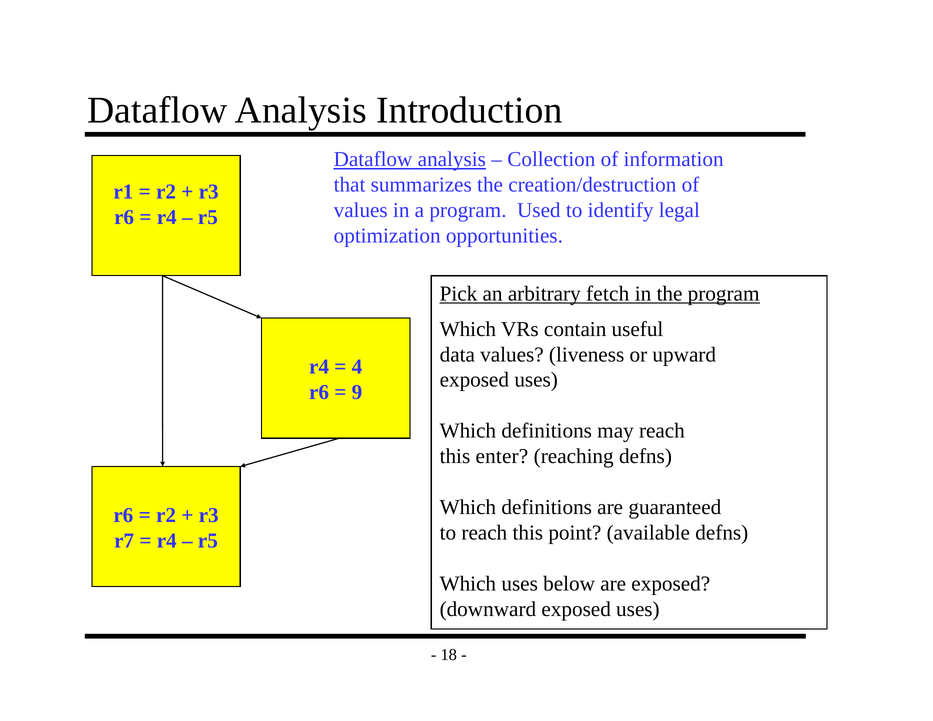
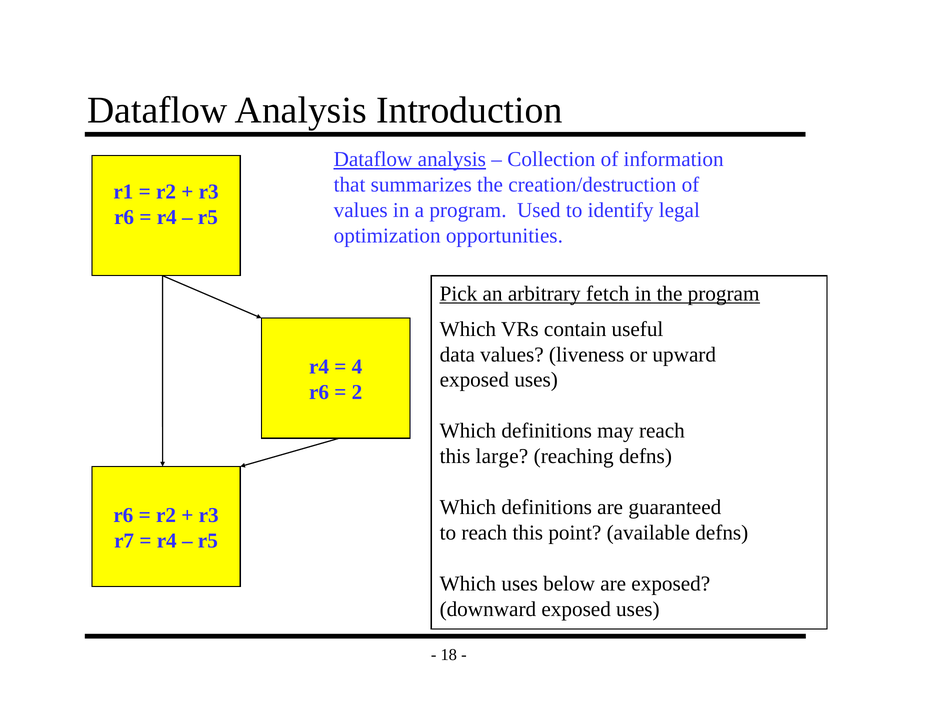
9: 9 -> 2
enter: enter -> large
